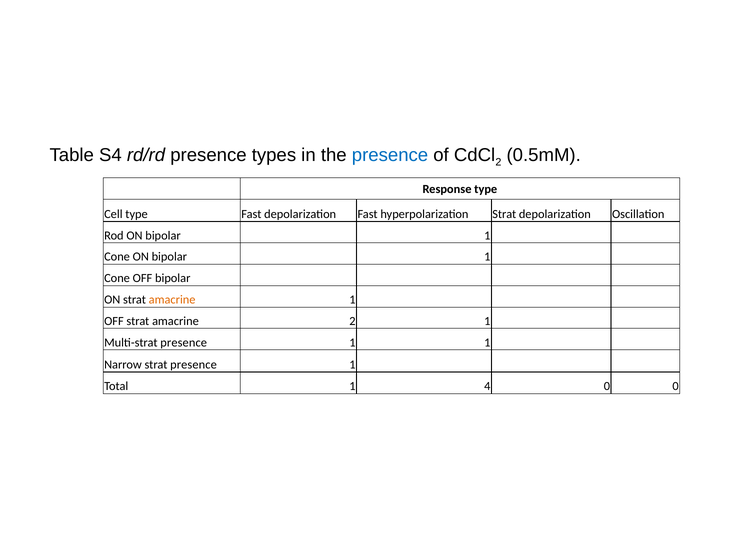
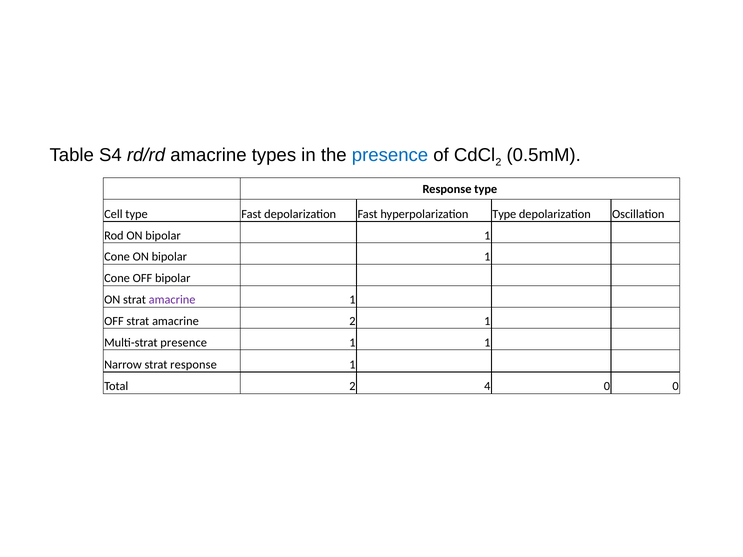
rd/rd presence: presence -> amacrine
hyperpolarization Strat: Strat -> Type
amacrine at (172, 300) colour: orange -> purple
strat presence: presence -> response
Total 1: 1 -> 2
